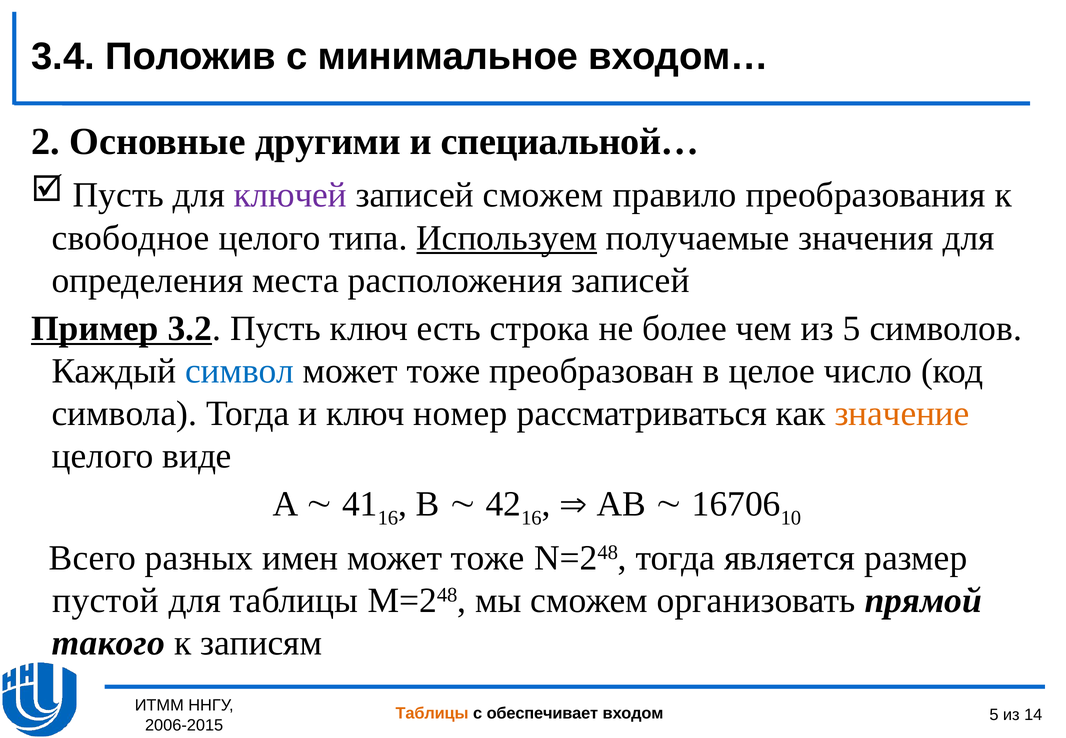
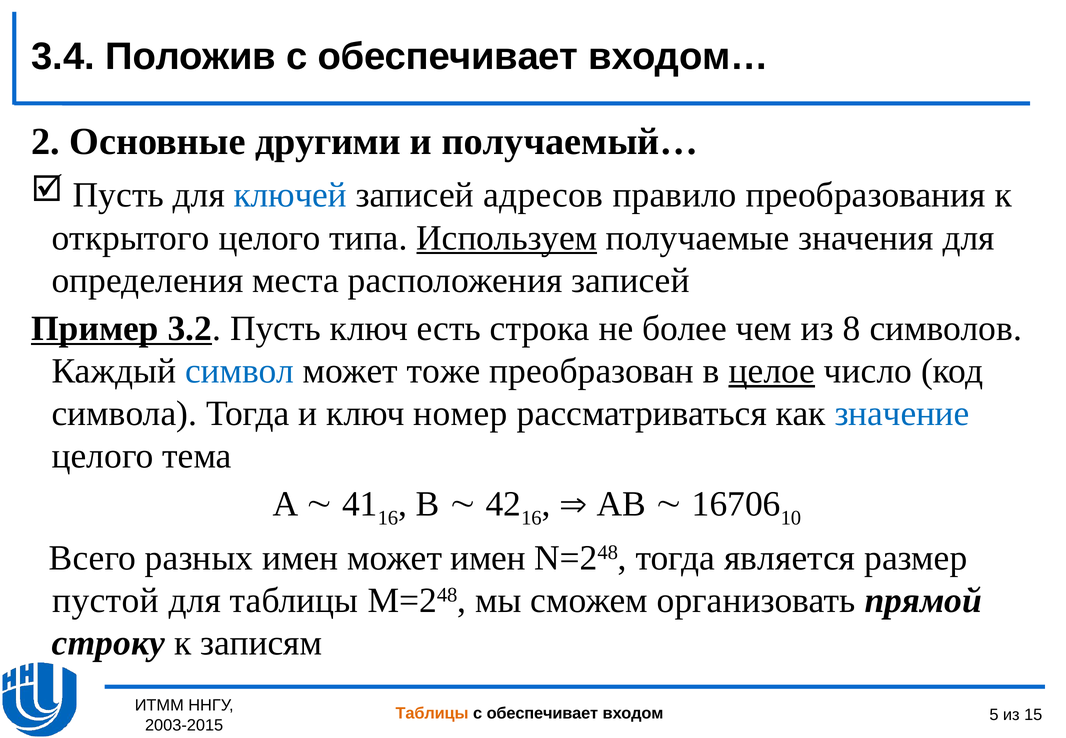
минимальное at (448, 57): минимальное -> обеспечивает
специальной…: специальной… -> получаемый…
ключей colour: purple -> blue
записей сможем: сможем -> адресов
свободное: свободное -> открытого
из 5: 5 -> 8
целое underline: none -> present
значение colour: orange -> blue
виде: виде -> тема
имен может тоже: тоже -> имен
такого: такого -> строку
14: 14 -> 15
2006-2015: 2006-2015 -> 2003-2015
